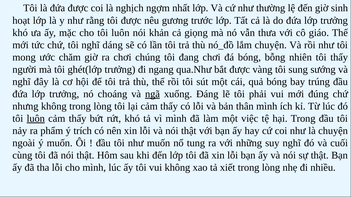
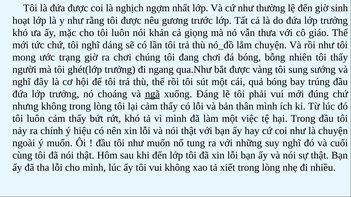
chăm: chăm -> trạng
luôn at (36, 119) underline: present -> none
phẩm: phẩm -> chính
trích: trích -> hiệu
